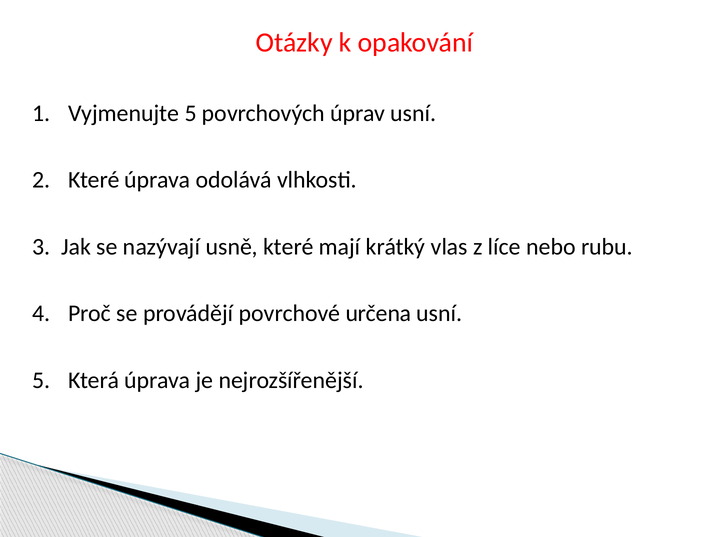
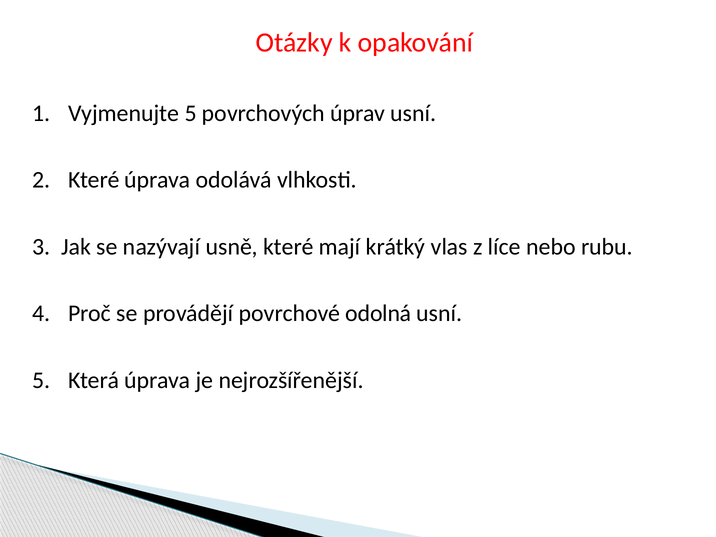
určena: určena -> odolná
